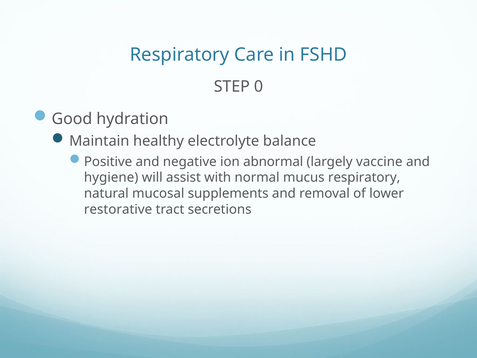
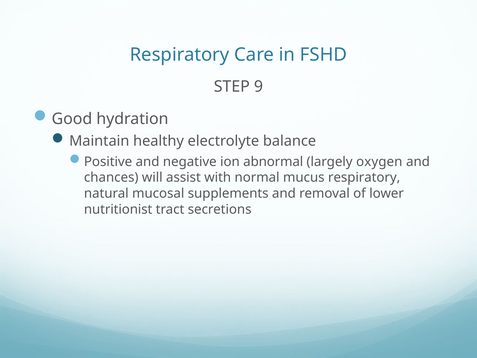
0: 0 -> 9
vaccine: vaccine -> oxygen
hygiene: hygiene -> chances
restorative: restorative -> nutritionist
